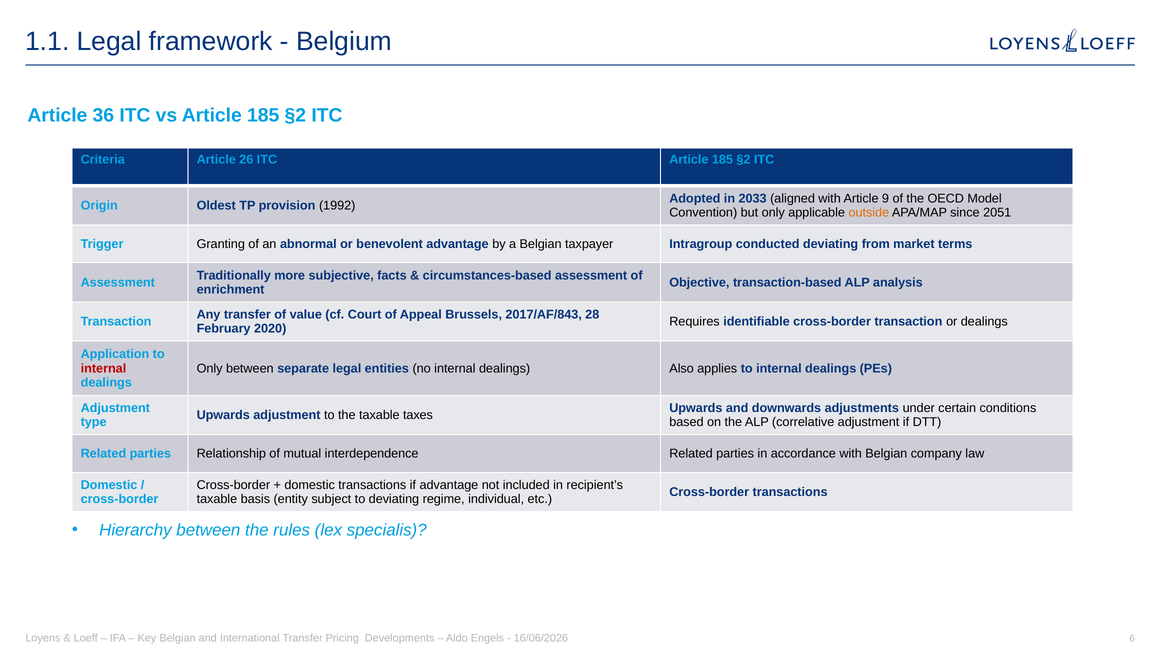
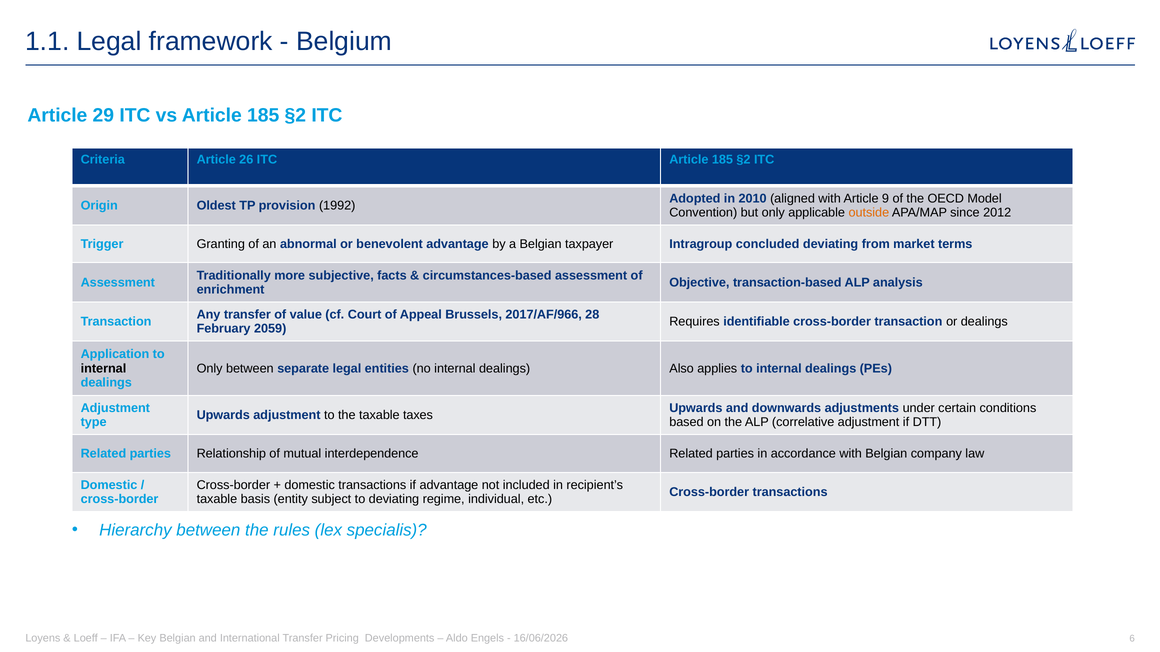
36: 36 -> 29
2033: 2033 -> 2010
2051: 2051 -> 2012
conducted: conducted -> concluded
2017/AF/843: 2017/AF/843 -> 2017/AF/966
2020: 2020 -> 2059
internal at (104, 369) colour: red -> black
